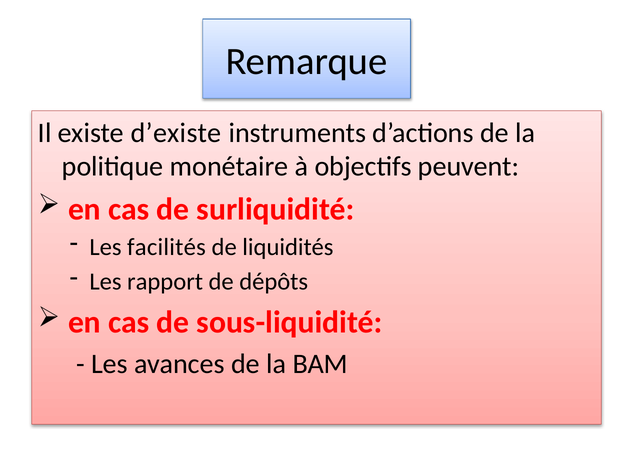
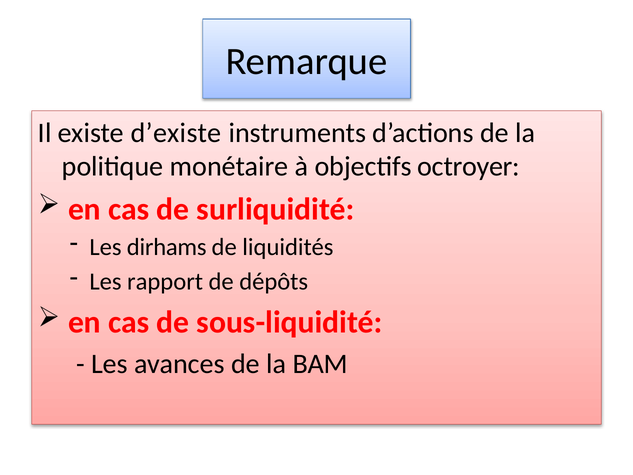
peuvent: peuvent -> octroyer
facilités: facilités -> dirhams
